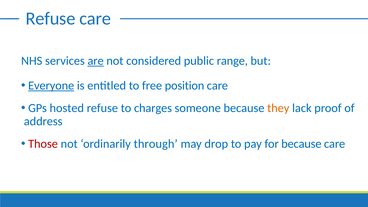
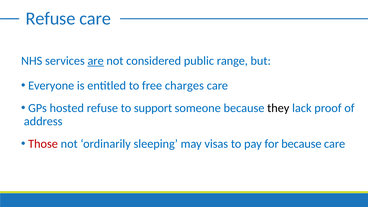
Everyone underline: present -> none
position: position -> charges
charges: charges -> support
they colour: orange -> black
through: through -> sleeping
drop: drop -> visas
